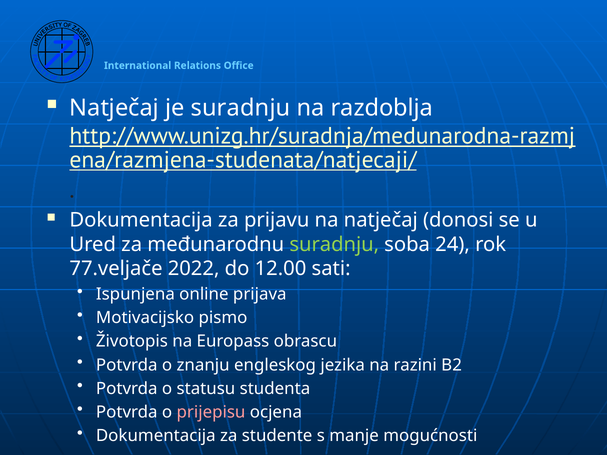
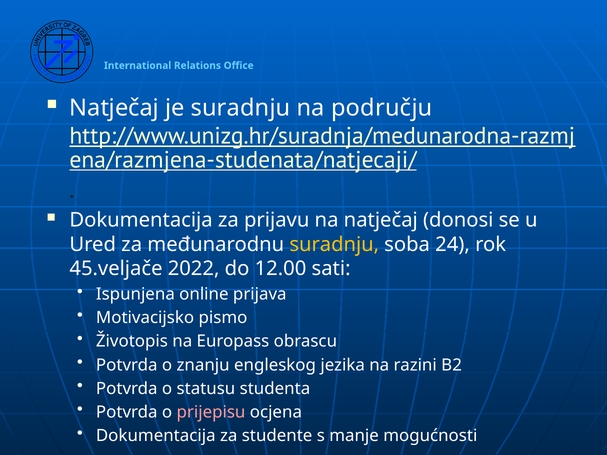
razdoblja: razdoblja -> području
suradnju at (334, 245) colour: light green -> yellow
77.veljače: 77.veljače -> 45.veljače
